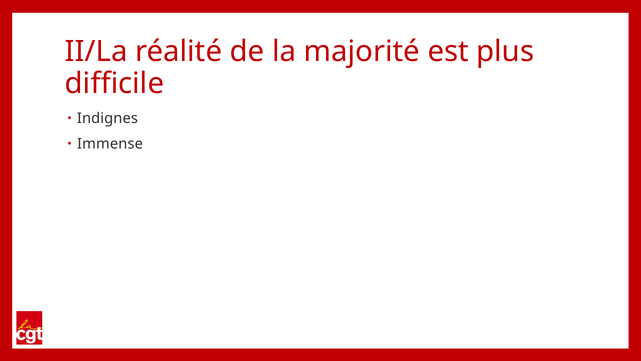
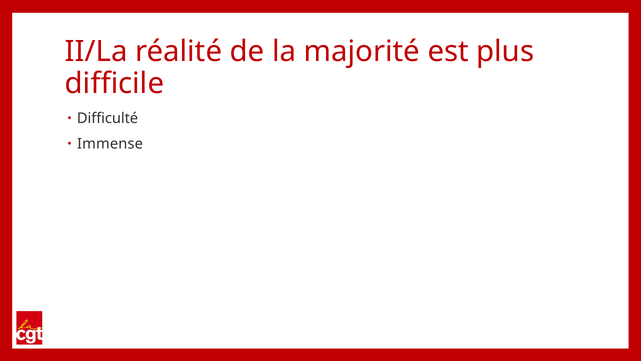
Indignes: Indignes -> Difficulté
